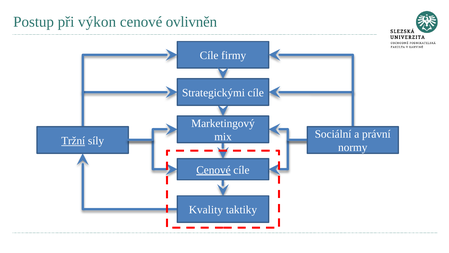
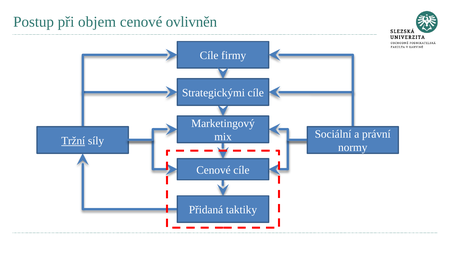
výkon: výkon -> objem
Cenové at (213, 170) underline: present -> none
Kvality: Kvality -> Přidaná
